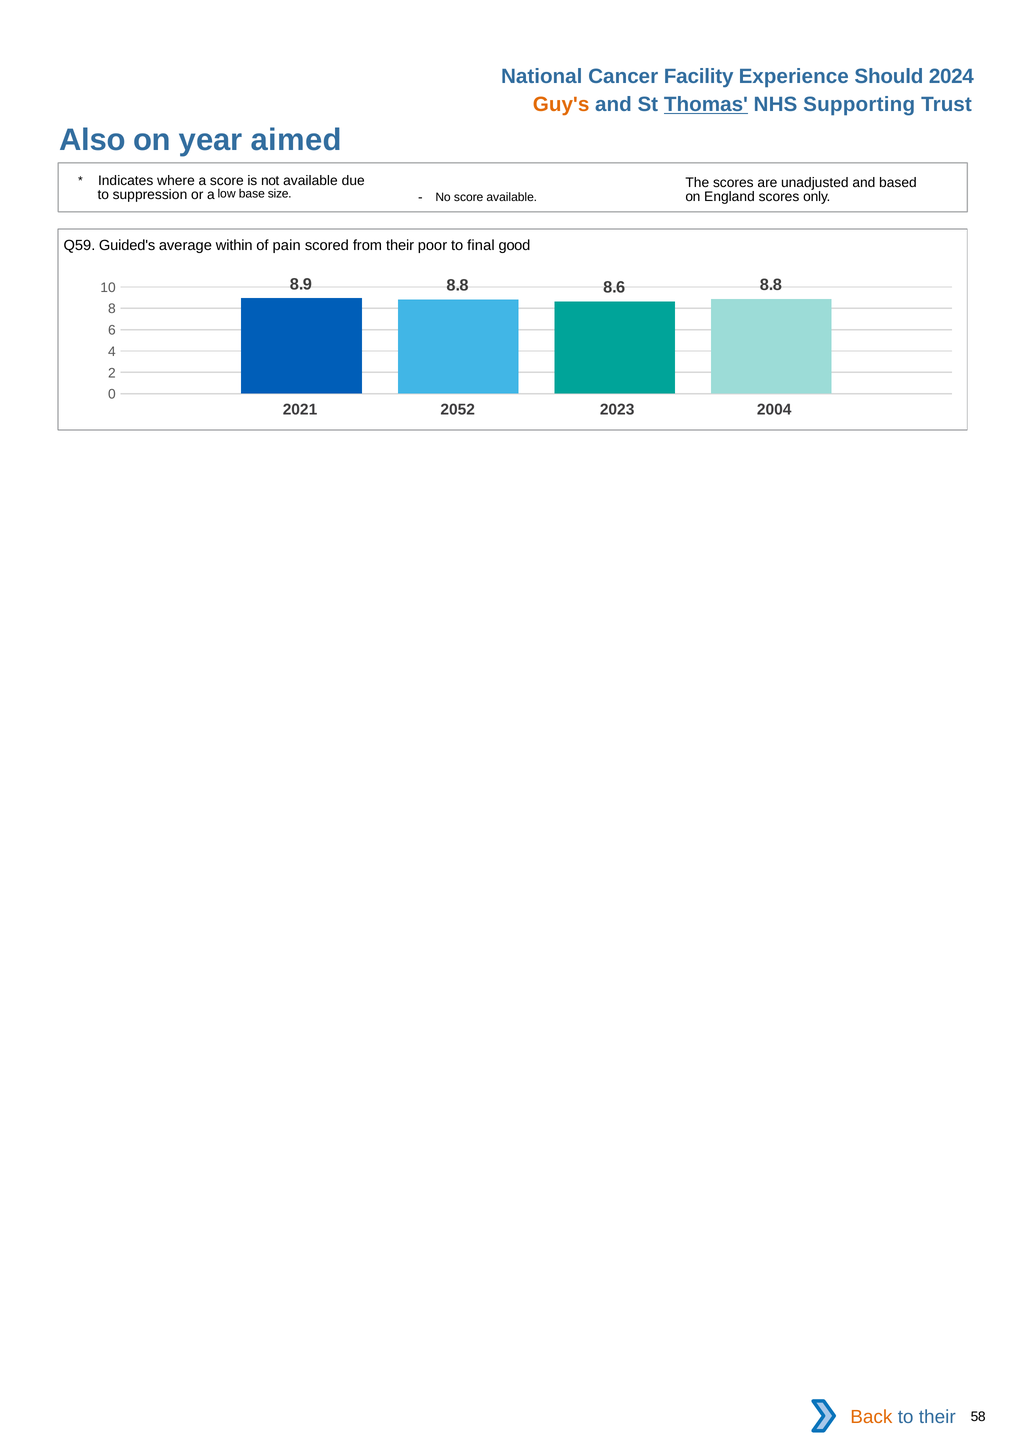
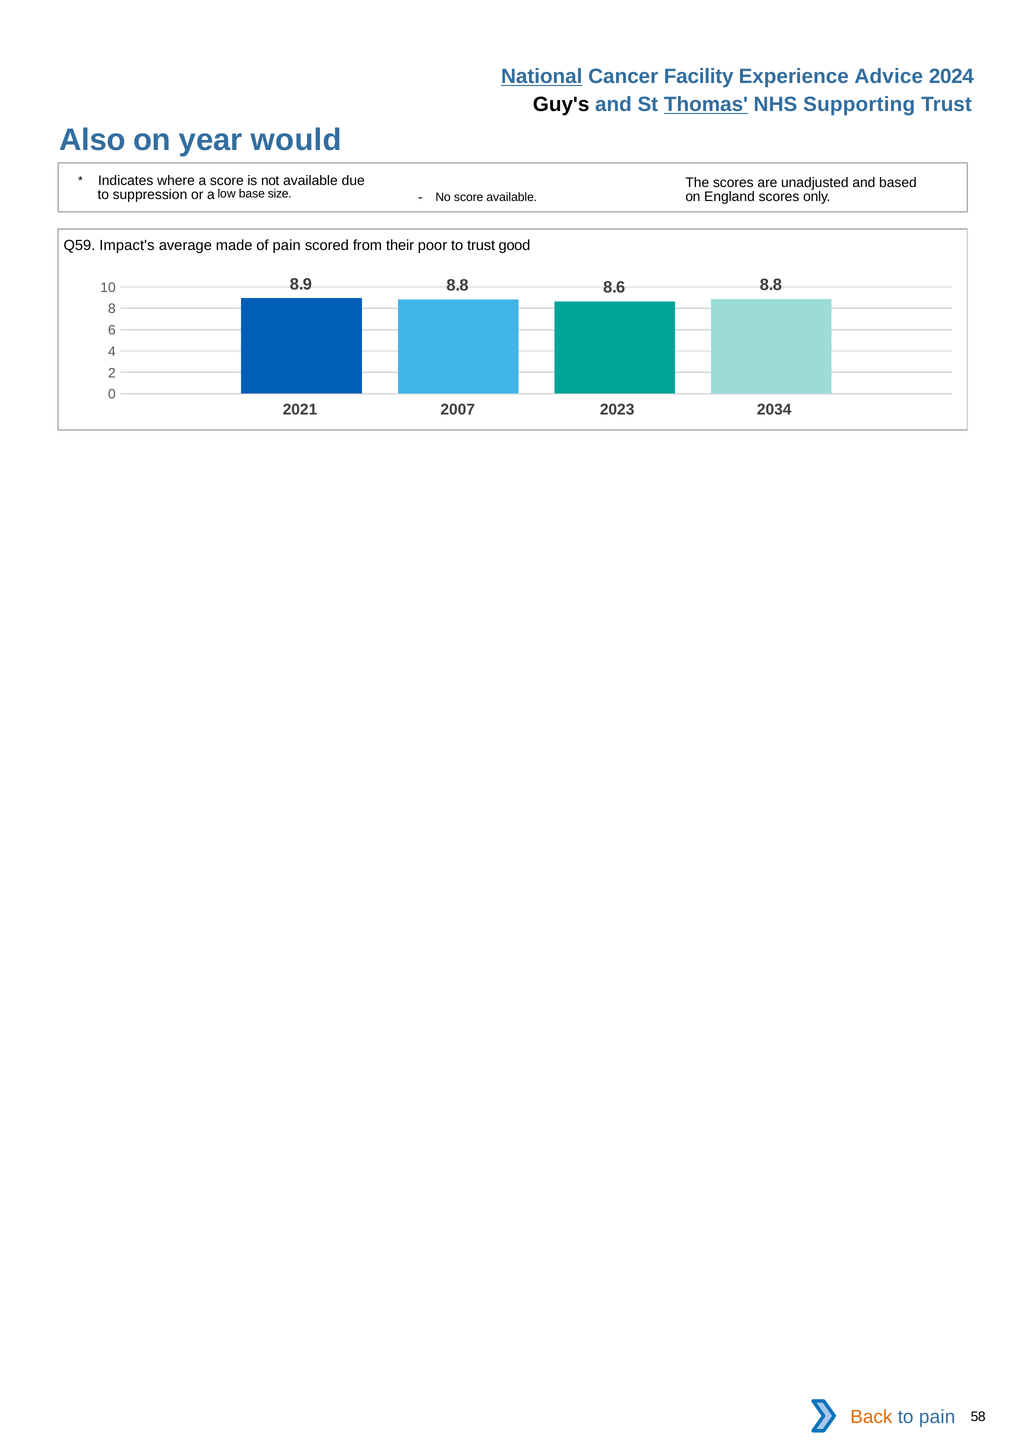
National underline: none -> present
Should: Should -> Advice
Guy's colour: orange -> black
aimed: aimed -> would
Guided's: Guided's -> Impact's
within: within -> made
to final: final -> trust
2052: 2052 -> 2007
2004: 2004 -> 2034
to their: their -> pain
